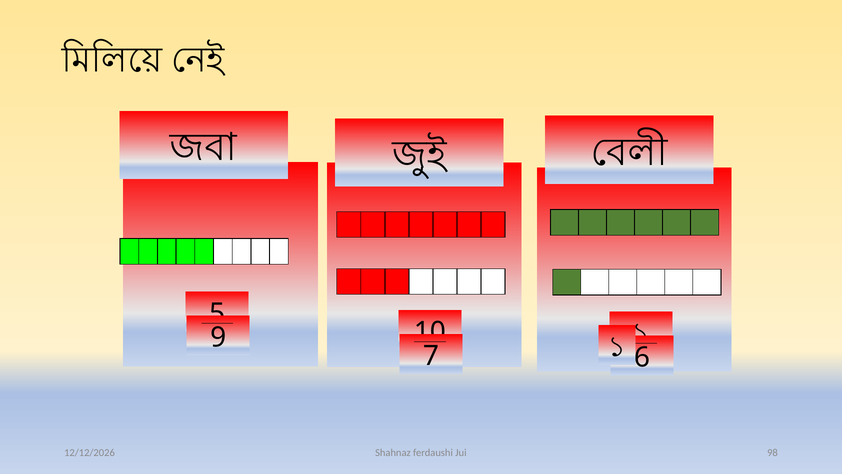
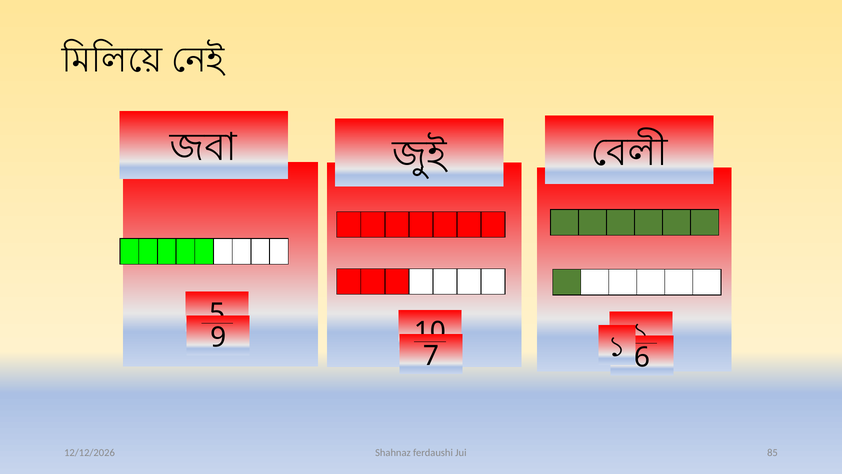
98: 98 -> 85
